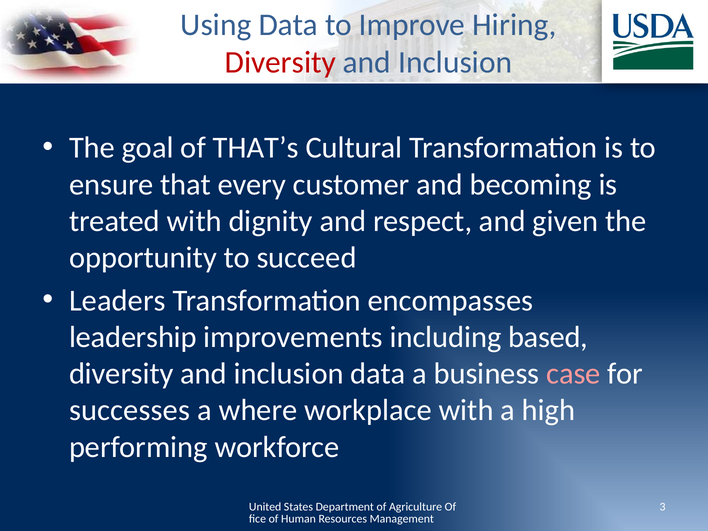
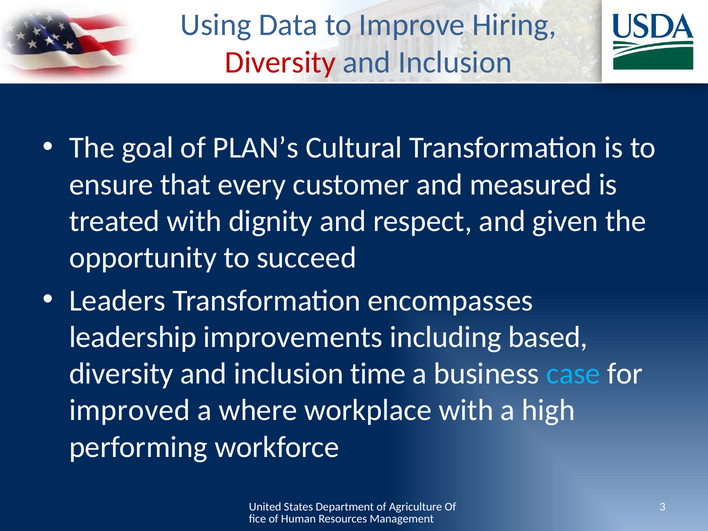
THAT’s: THAT’s -> PLAN’s
becoming: becoming -> measured
inclusion data: data -> time
case colour: pink -> light blue
successes: successes -> improved
